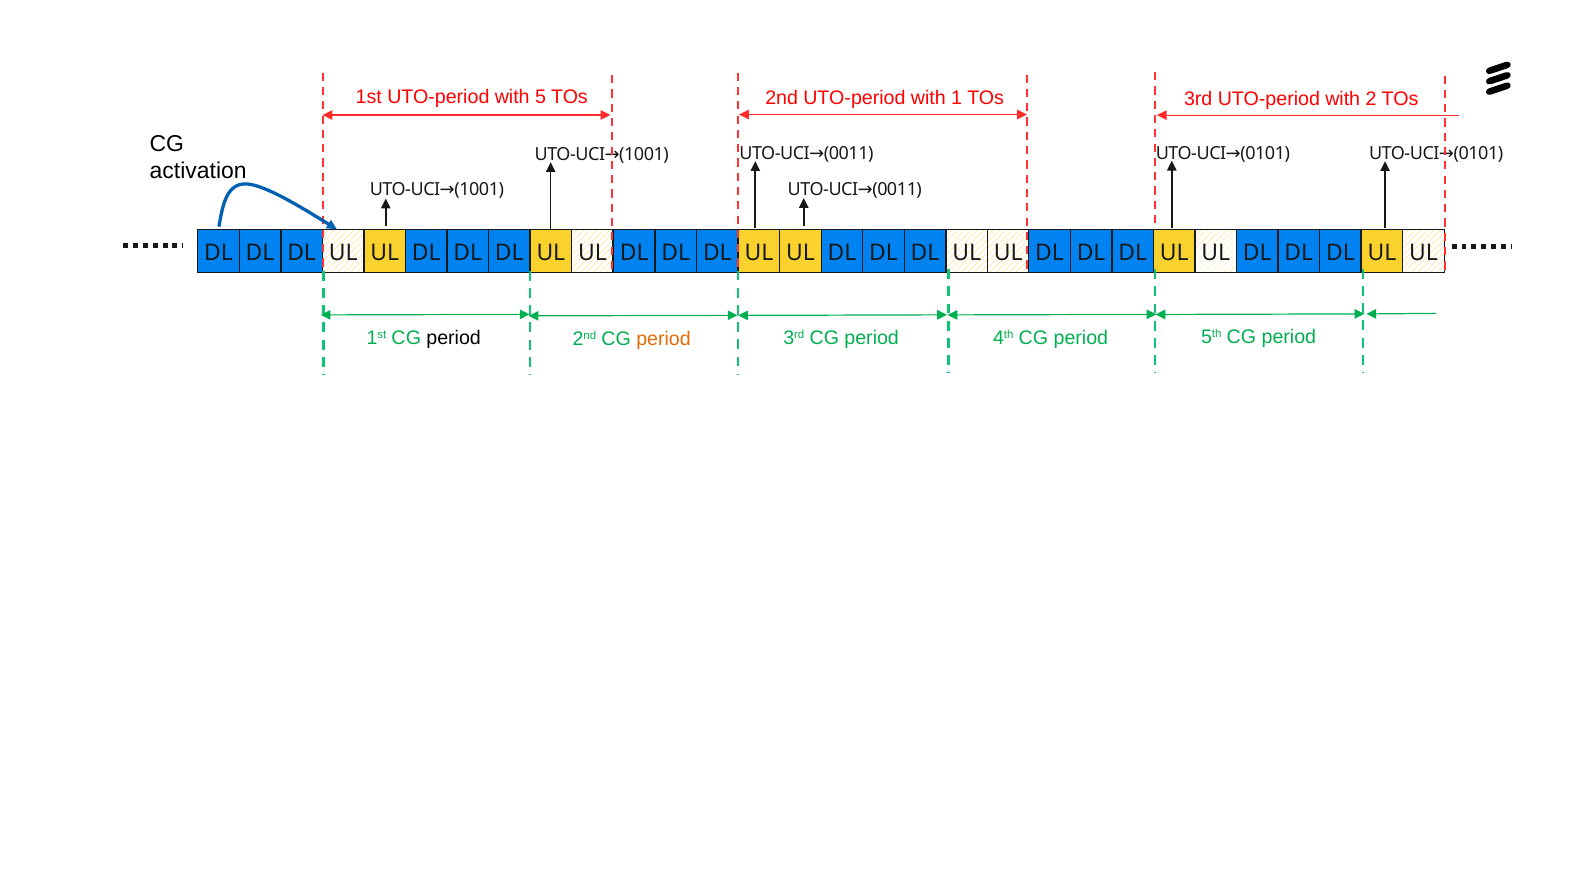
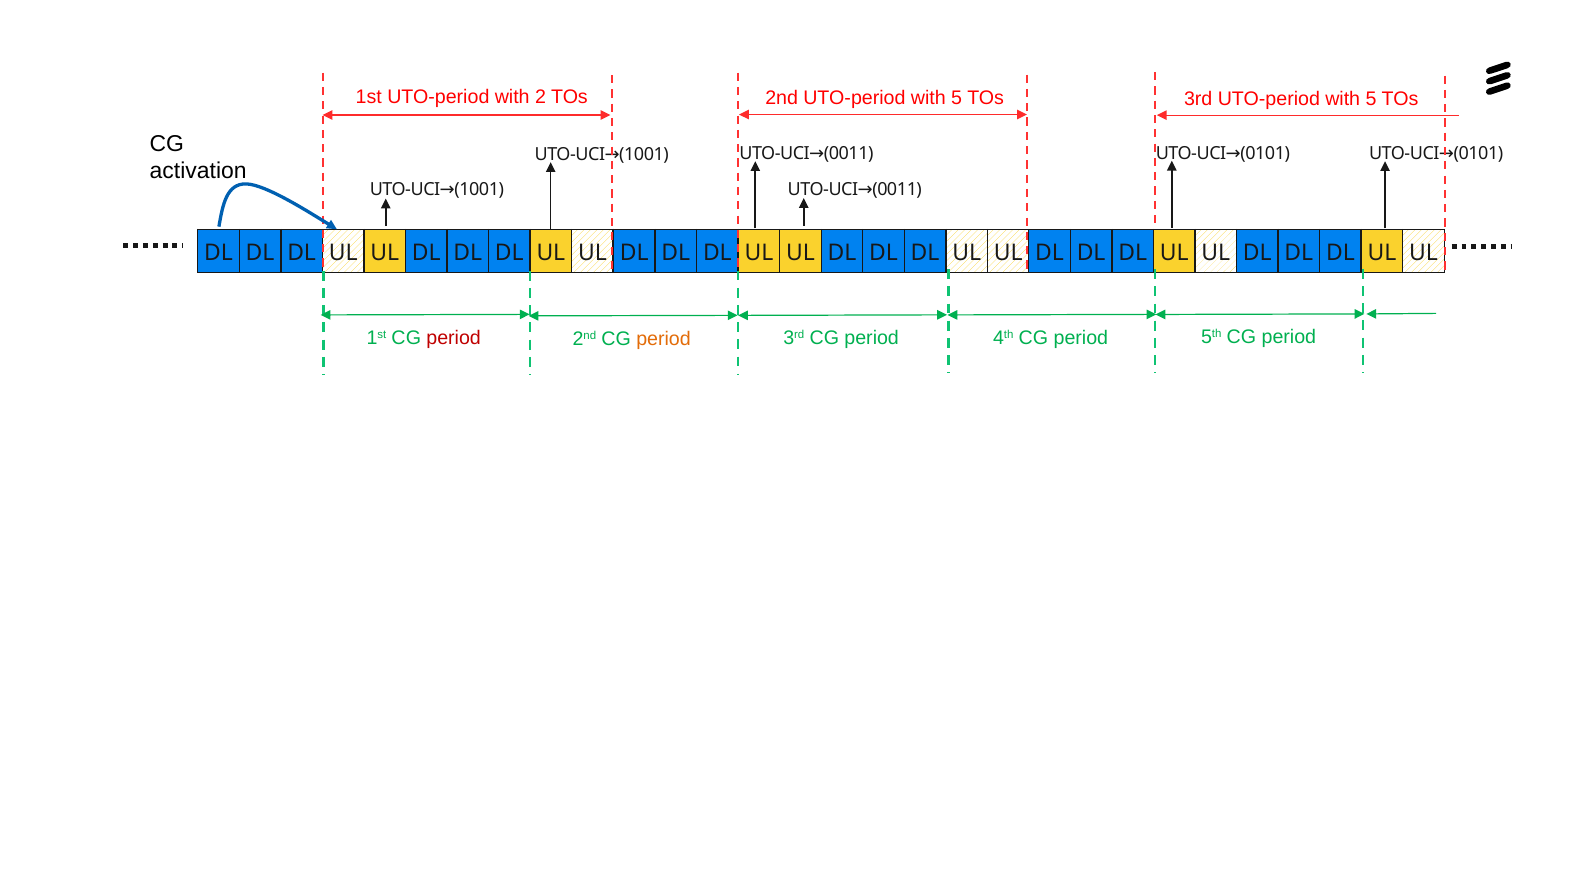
5: 5 -> 2
2nd UTO-period with 1: 1 -> 5
3rd UTO-period with 2: 2 -> 5
period at (454, 338) colour: black -> red
